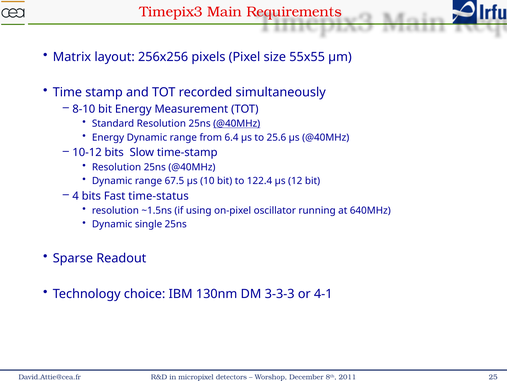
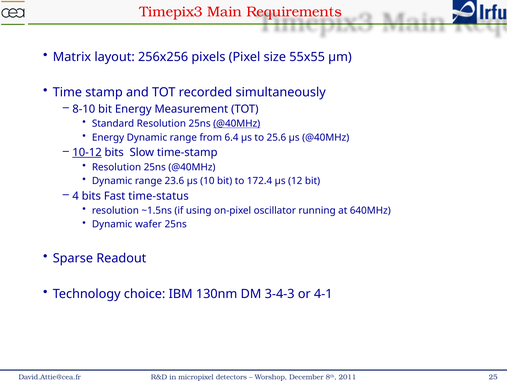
10-12 underline: none -> present
67.5: 67.5 -> 23.6
122.4: 122.4 -> 172.4
single: single -> wafer
3-3-3: 3-3-3 -> 3-4-3
